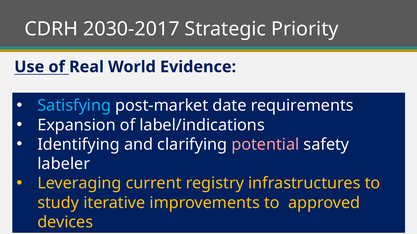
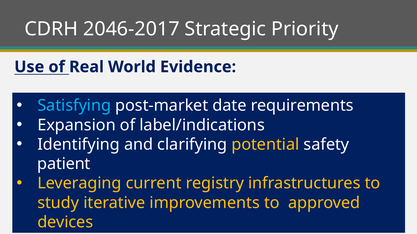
2030-2017: 2030-2017 -> 2046-2017
potential colour: pink -> yellow
labeler: labeler -> patient
